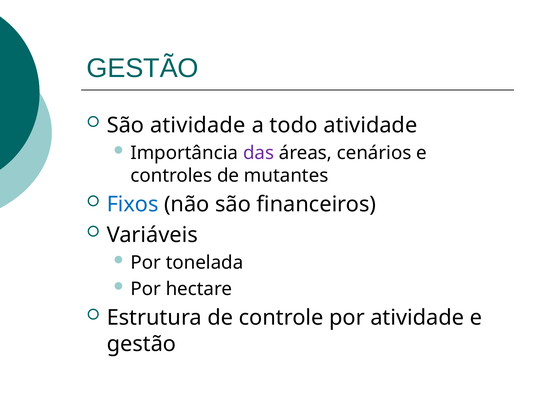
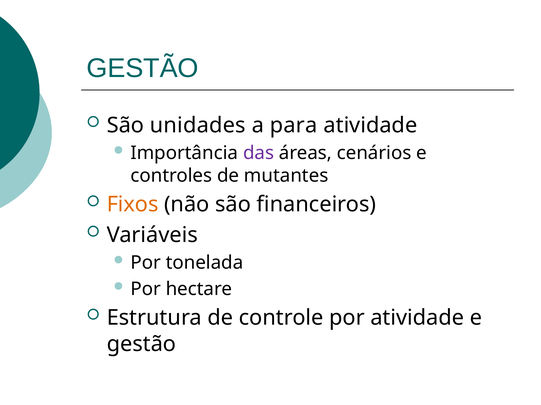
São atividade: atividade -> unidades
todo: todo -> para
Fixos colour: blue -> orange
